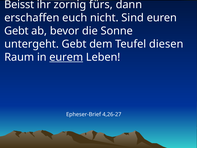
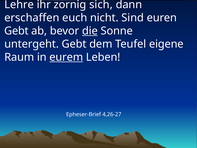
Beisst: Beisst -> Lehre
fürs: fürs -> sich
die underline: none -> present
diesen: diesen -> eigene
